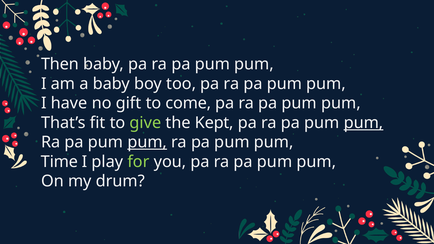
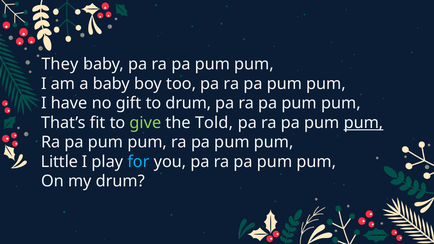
Then: Then -> They
to come: come -> drum
Kept: Kept -> Told
pum at (147, 142) underline: present -> none
Time: Time -> Little
for colour: light green -> light blue
